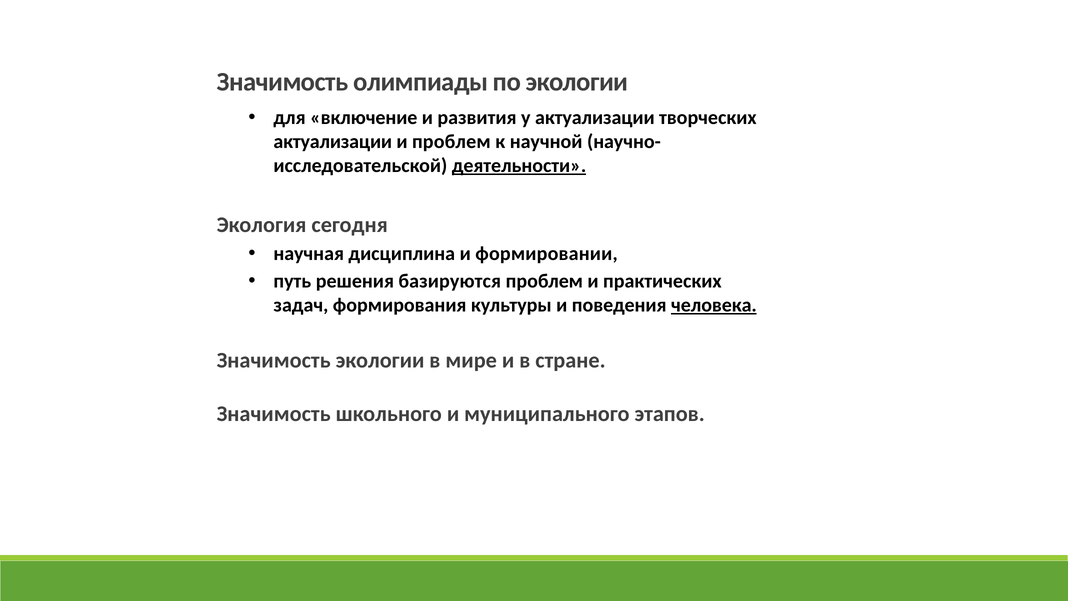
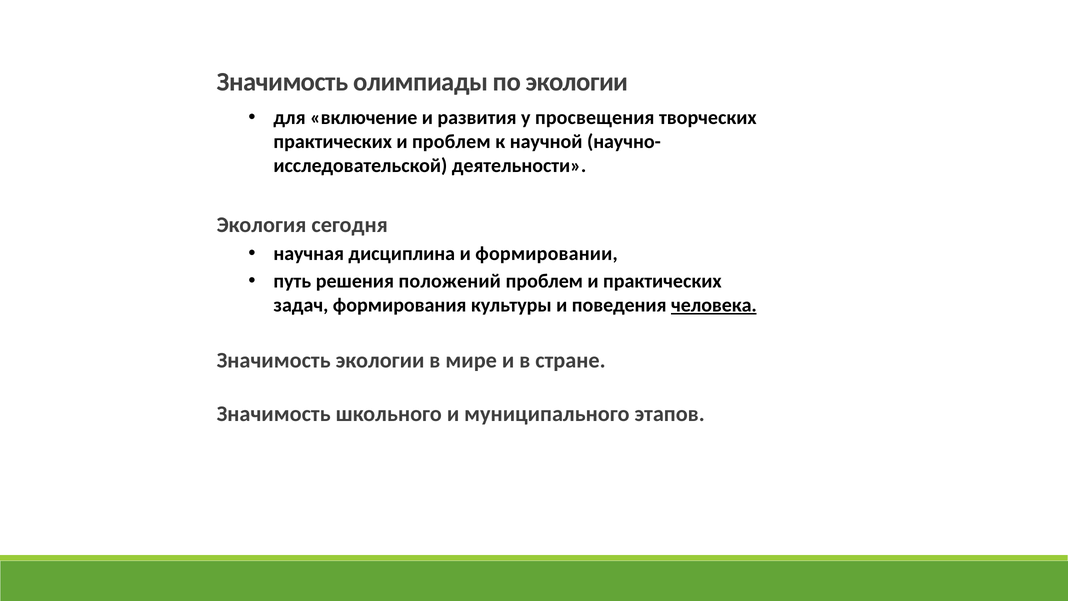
у актуализации: актуализации -> просвещения
актуализации at (333, 141): актуализации -> практических
деятельности underline: present -> none
базируются: базируются -> положений
